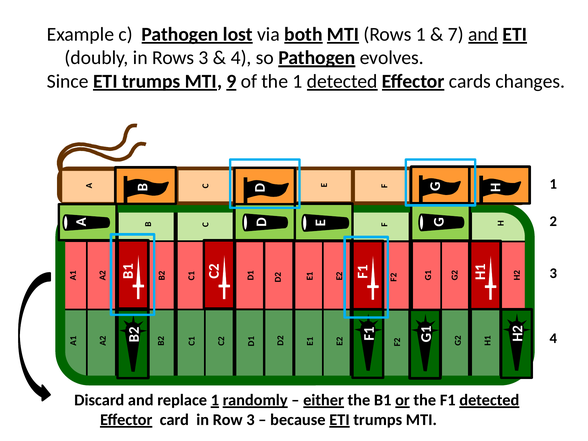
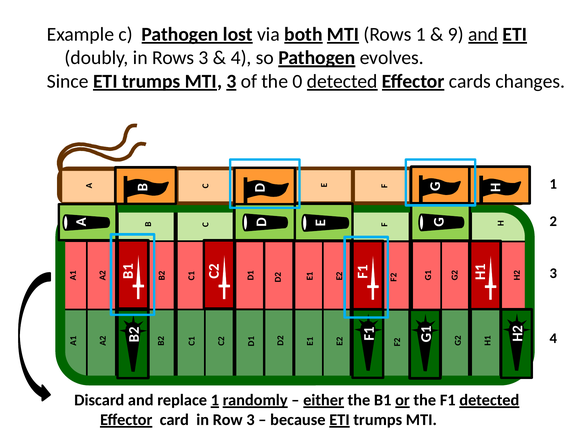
7: 7 -> 9
MTI 9: 9 -> 3
the 1: 1 -> 0
